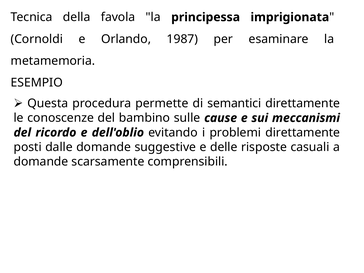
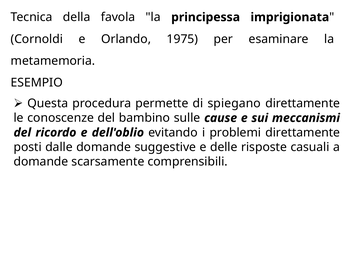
1987: 1987 -> 1975
semantici: semantici -> spiegano
